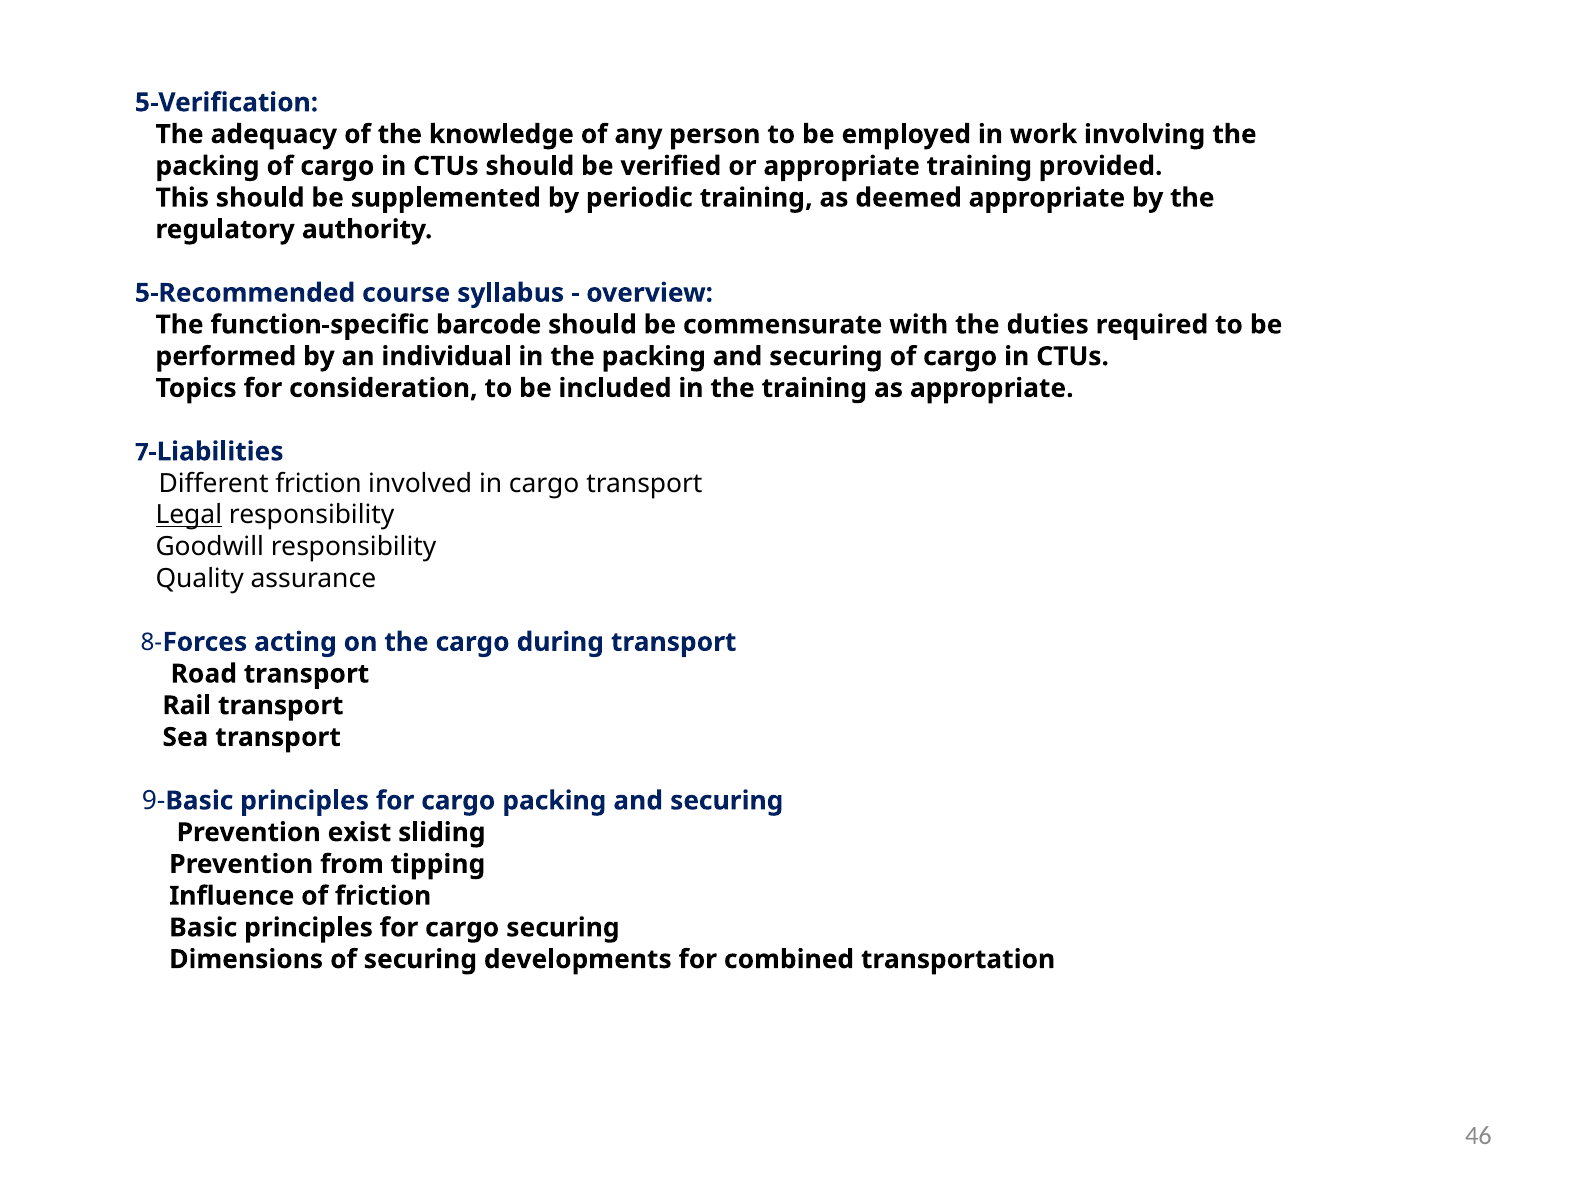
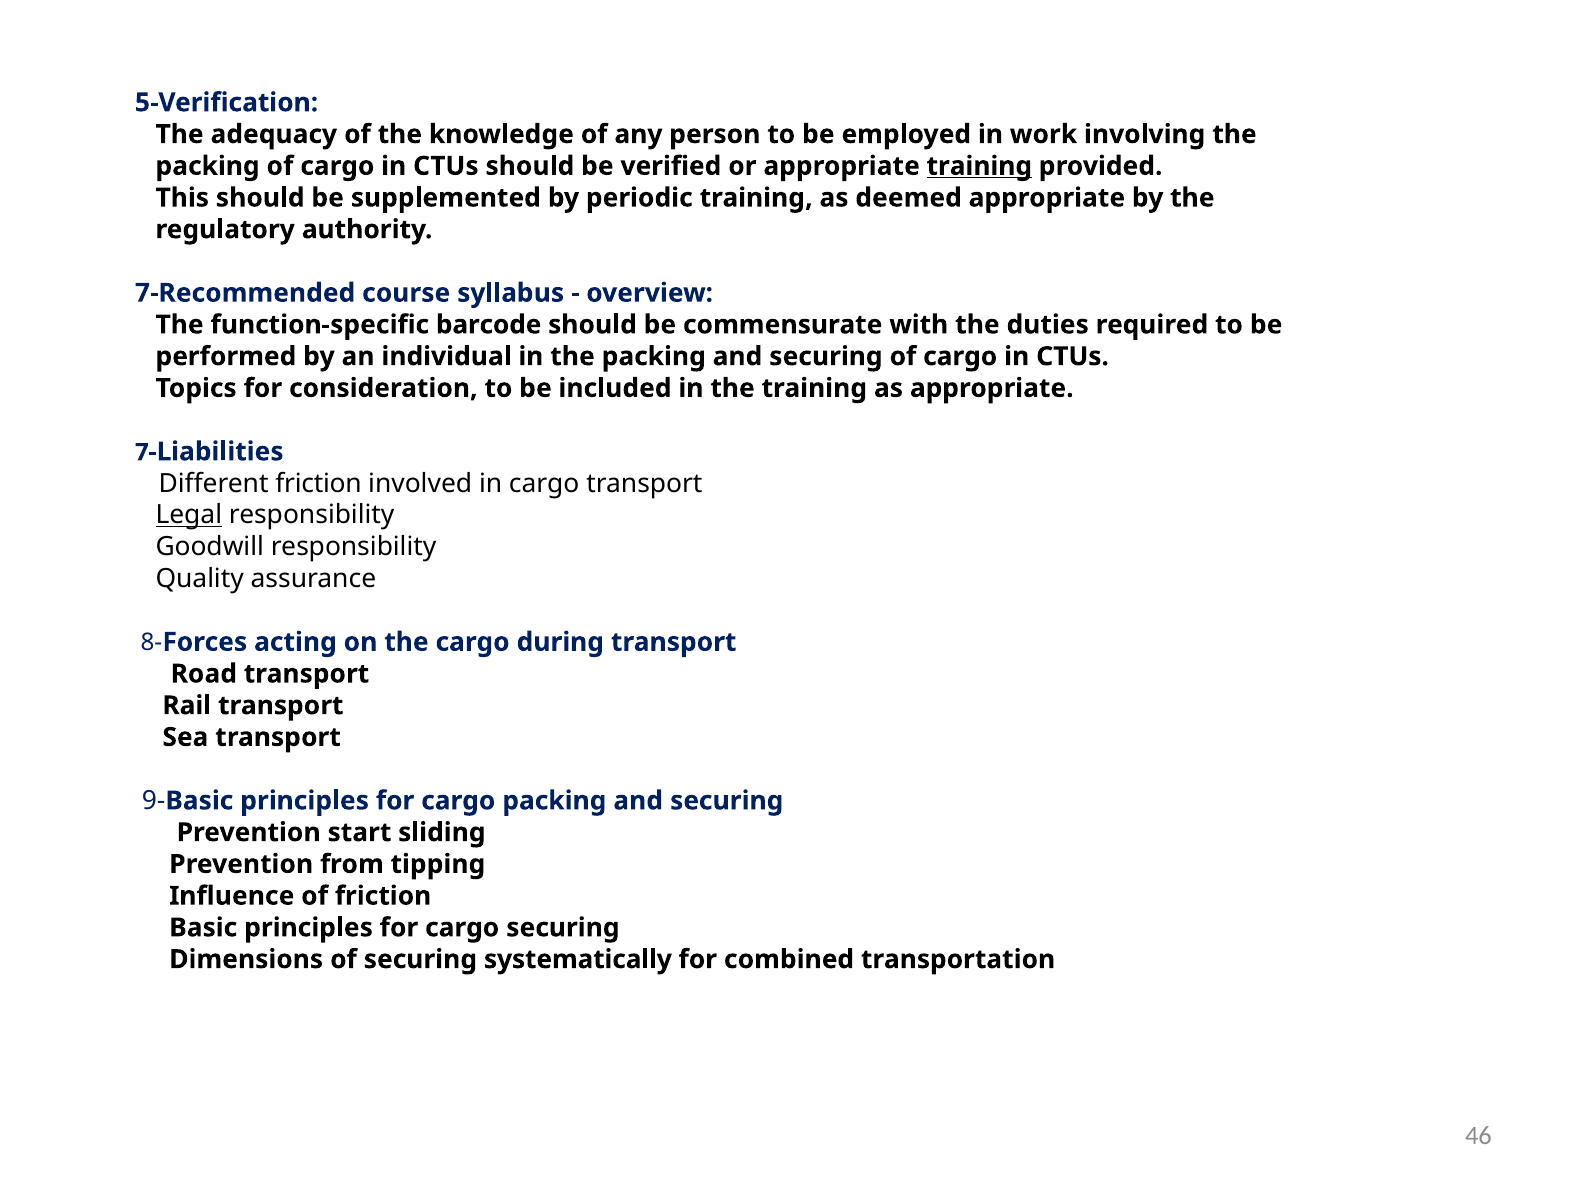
training at (979, 166) underline: none -> present
5-Recommended: 5-Recommended -> 7-Recommended
exist: exist -> start
developments: developments -> systematically
